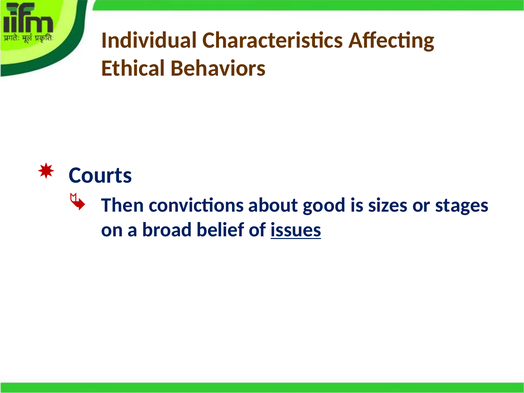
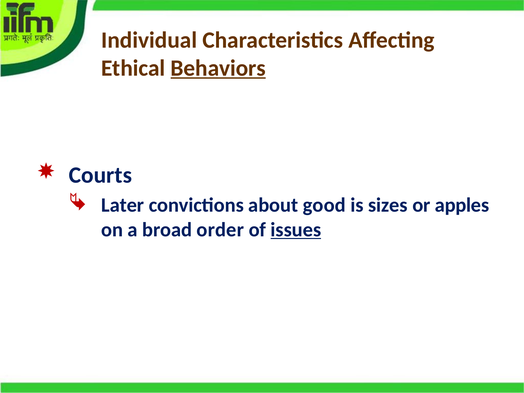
Behaviors underline: none -> present
Then: Then -> Later
stages: stages -> apples
belief: belief -> order
